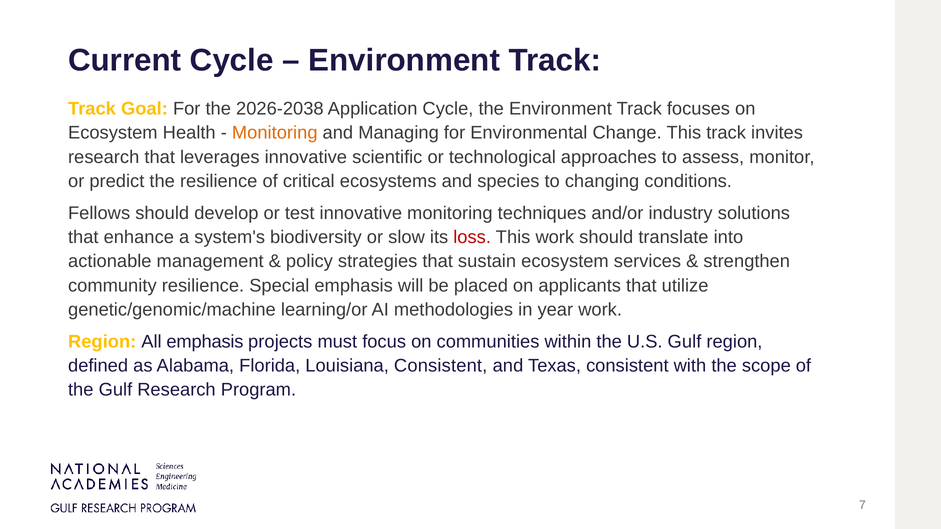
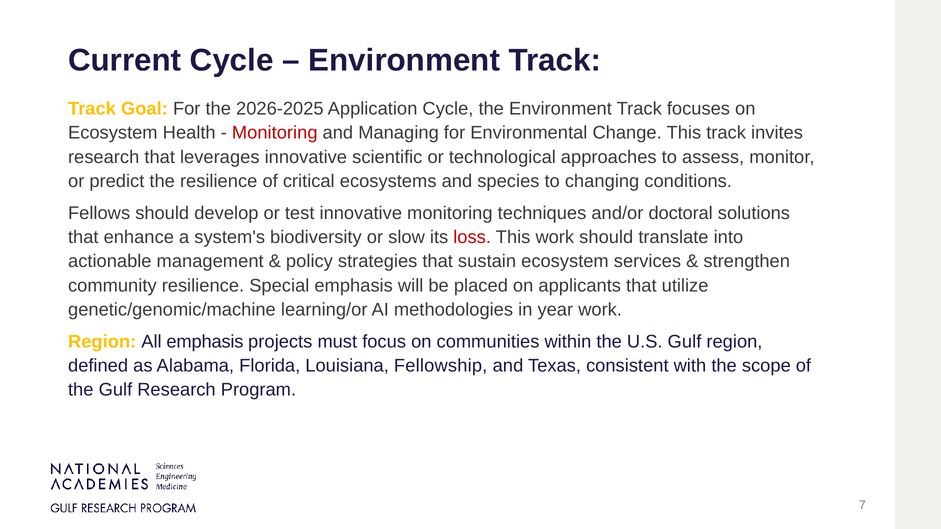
2026-2038: 2026-2038 -> 2026-2025
Monitoring at (275, 133) colour: orange -> red
industry: industry -> doctoral
Louisiana Consistent: Consistent -> Fellowship
